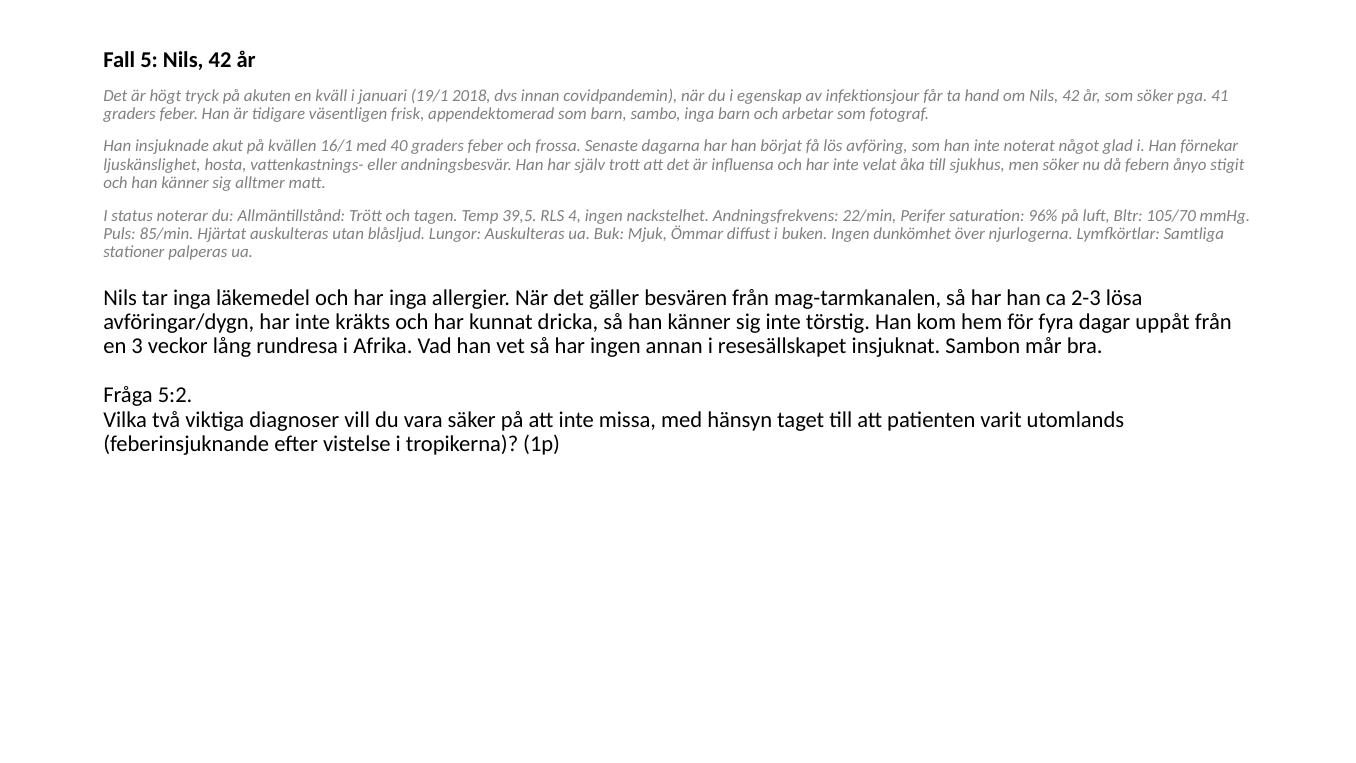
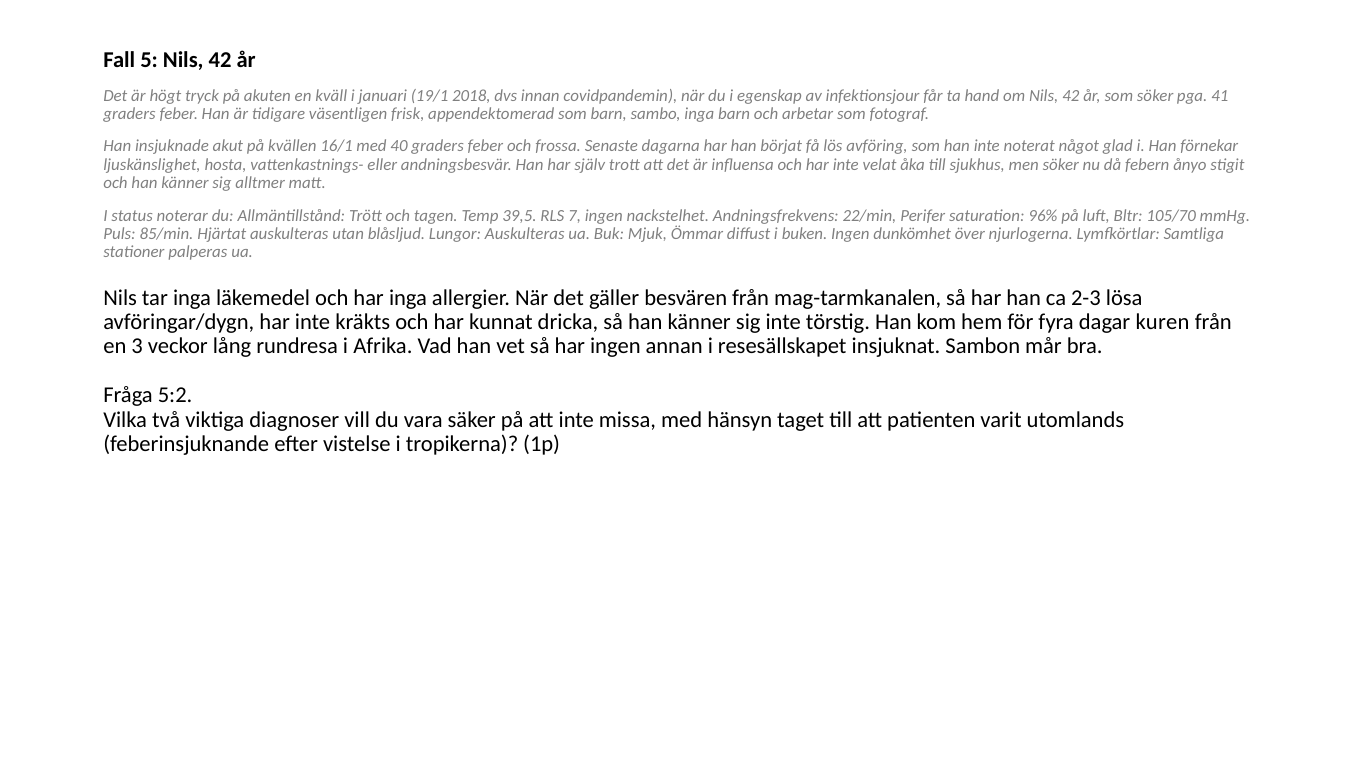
4: 4 -> 7
uppåt: uppåt -> kuren
